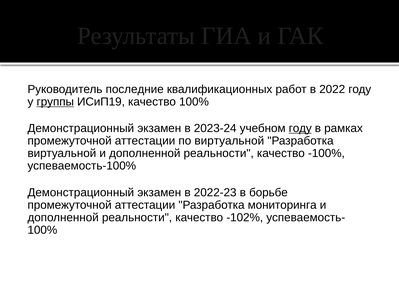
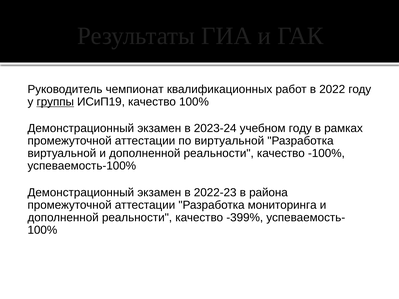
последние: последние -> чемпионат
году at (300, 128) underline: present -> none
борьбе: борьбе -> района
-102%: -102% -> -399%
